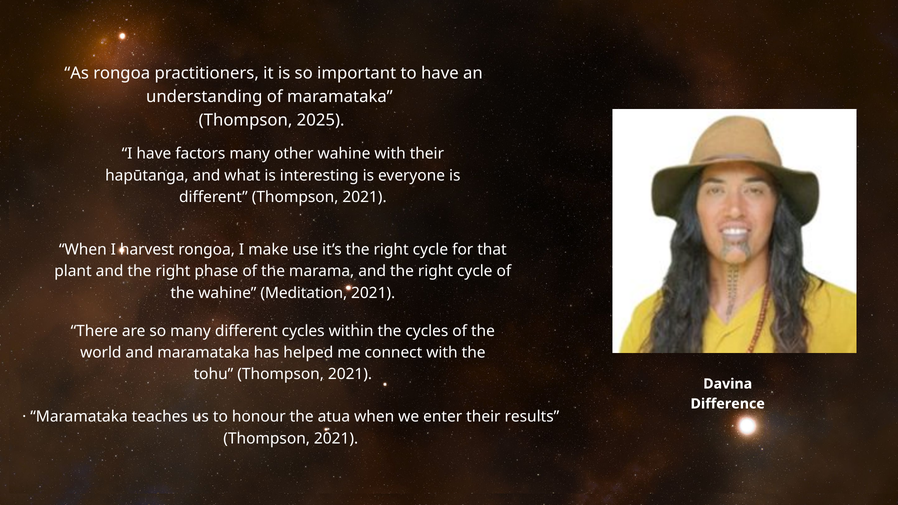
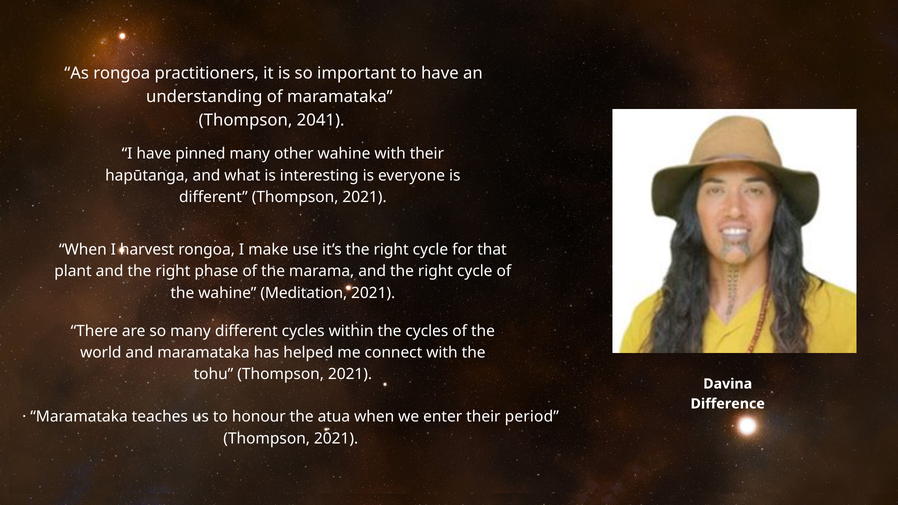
2025: 2025 -> 2041
factors: factors -> pinned
results: results -> period
